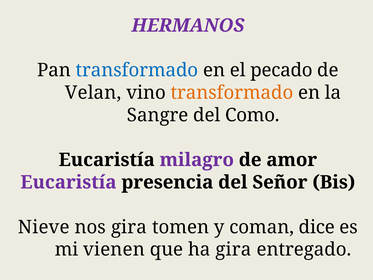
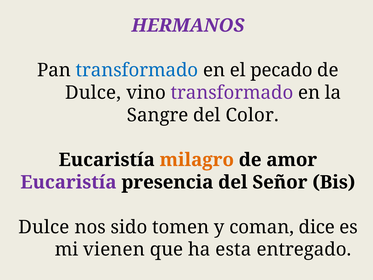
Velan at (93, 93): Velan -> Dulce
transformado at (232, 93) colour: orange -> purple
Como: Como -> Color
milagro colour: purple -> orange
Nieve at (44, 227): Nieve -> Dulce
nos gira: gira -> sido
ha gira: gira -> esta
